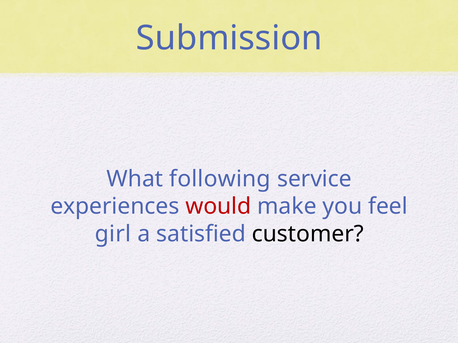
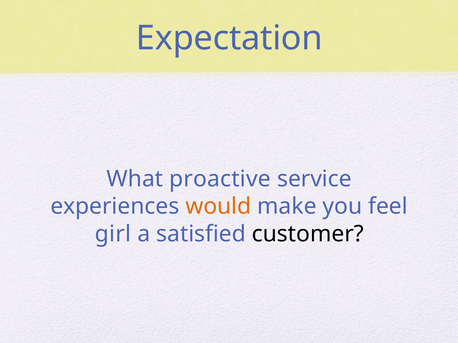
Submission: Submission -> Expectation
following: following -> proactive
would colour: red -> orange
